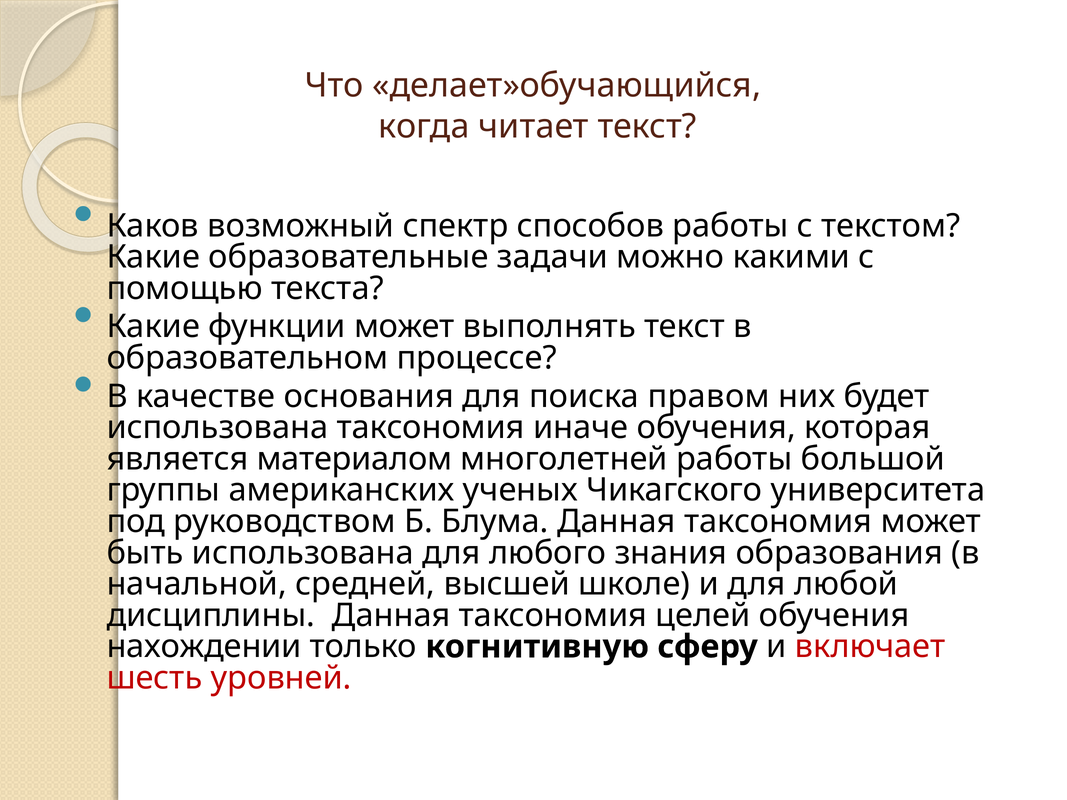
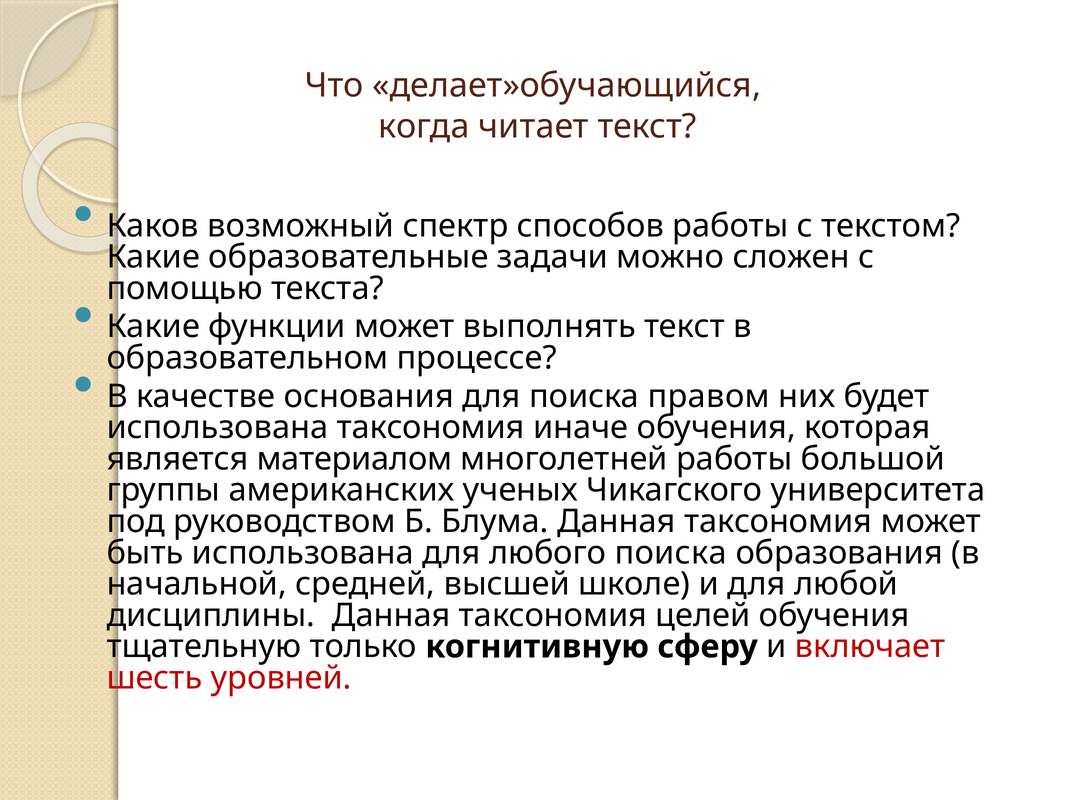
какими: какими -> сложен
любого знания: знания -> поиска
нахождении: нахождении -> тщательную
